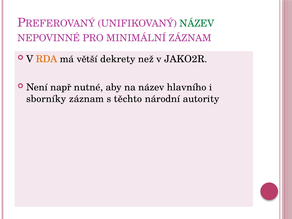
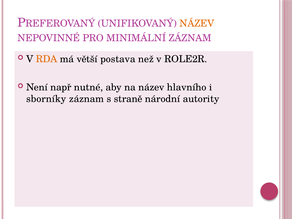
NÁZEV at (197, 24) colour: green -> orange
dekrety: dekrety -> postava
JAKO2R: JAKO2R -> ROLE2R
těchto: těchto -> straně
